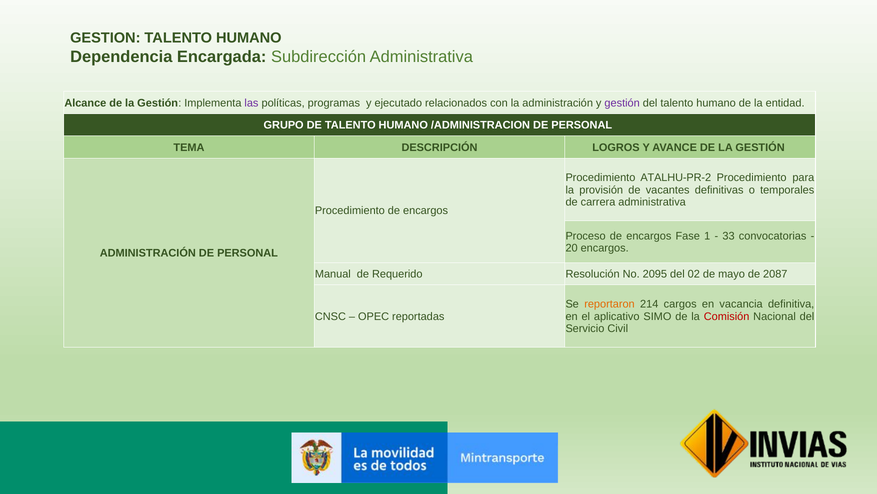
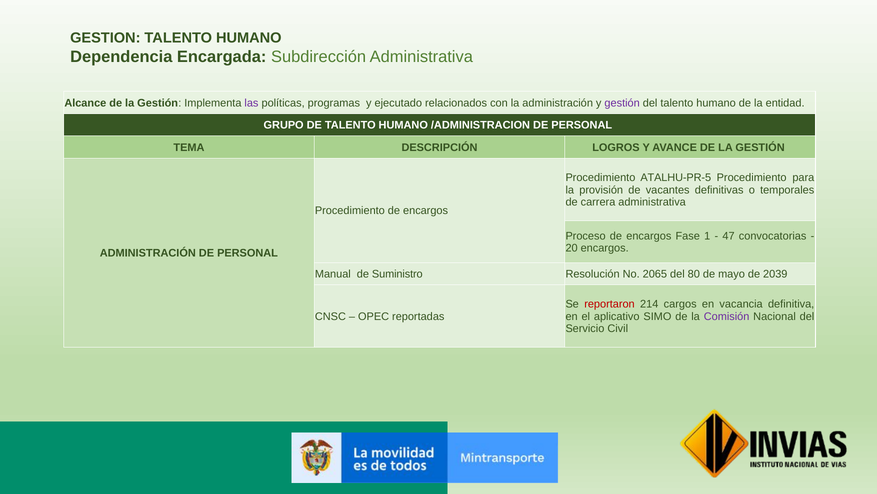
ATALHU-PR-2: ATALHU-PR-2 -> ATALHU-PR-5
33: 33 -> 47
Requerido: Requerido -> Suministro
2095: 2095 -> 2065
02: 02 -> 80
2087: 2087 -> 2039
reportaron colour: orange -> red
Comisión colour: red -> purple
